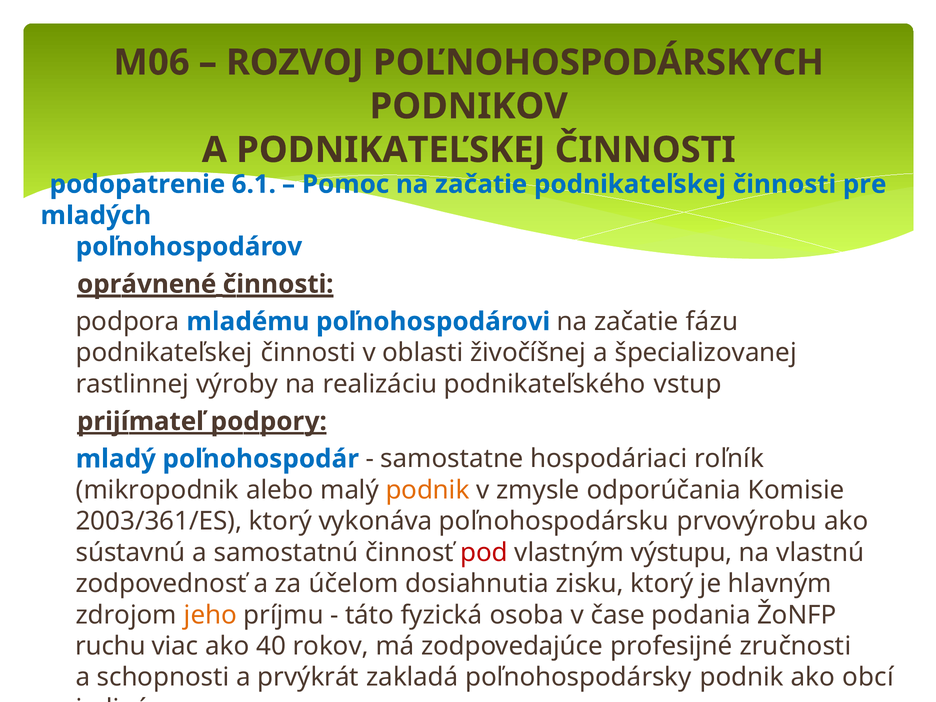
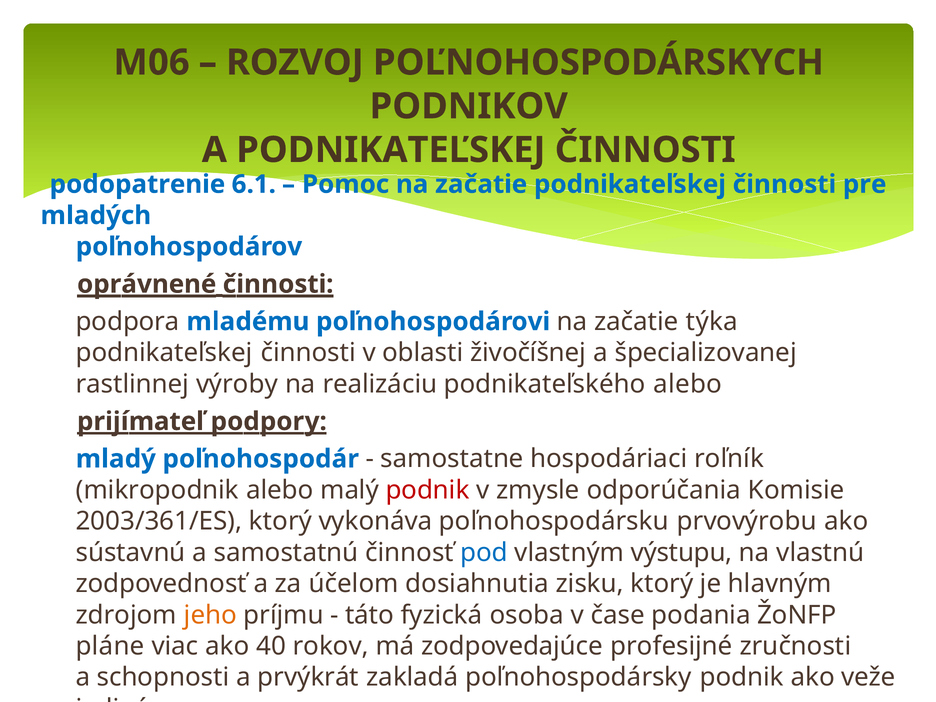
fázu: fázu -> týka
podnikateľského vstup: vstup -> alebo
podnik at (428, 490) colour: orange -> red
pod colour: red -> blue
ruchu: ruchu -> pláne
obcí: obcí -> veže
